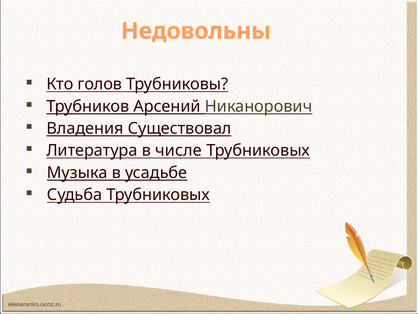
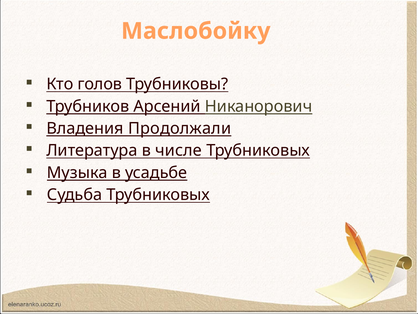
Недовольны: Недовольны -> Маслобойку
Существовал: Существовал -> Продолжали
